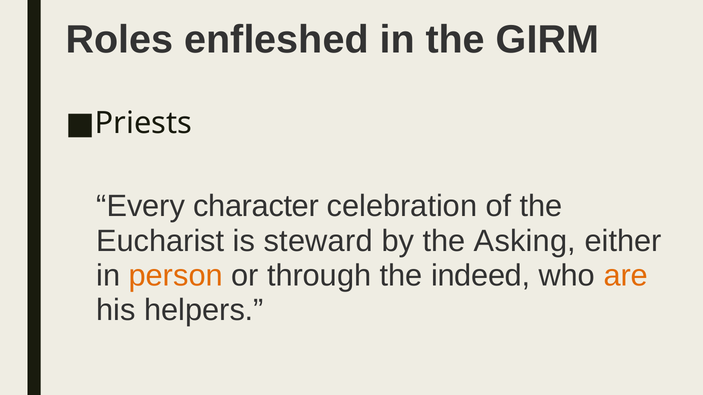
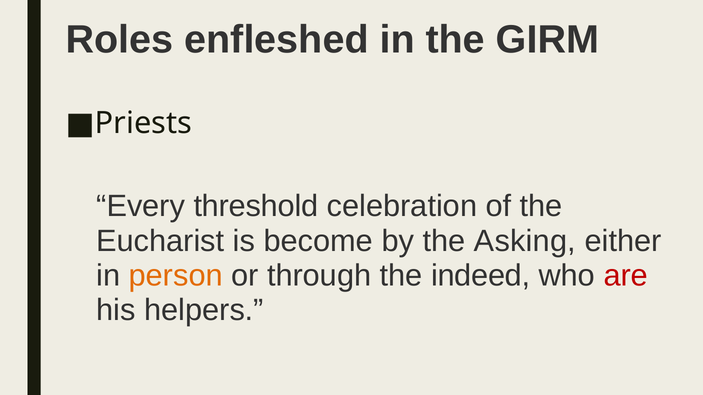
character: character -> threshold
steward: steward -> become
are colour: orange -> red
